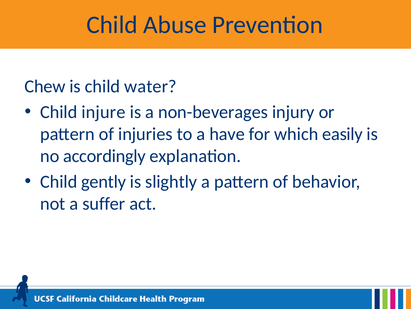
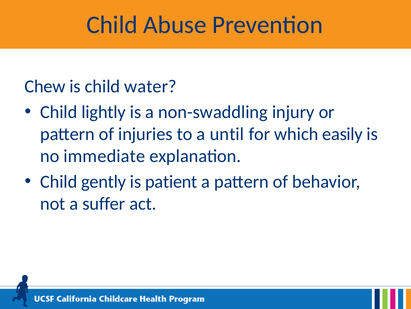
injure: injure -> lightly
non-beverages: non-beverages -> non-swaddling
have: have -> until
accordingly: accordingly -> immediate
slightly: slightly -> patient
